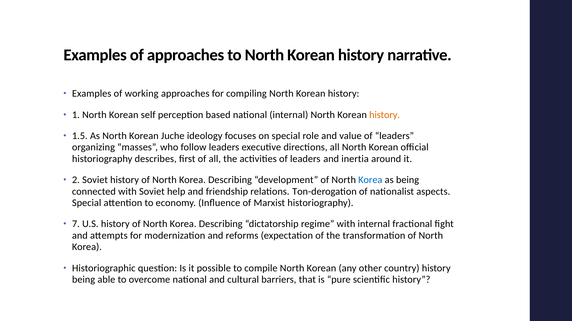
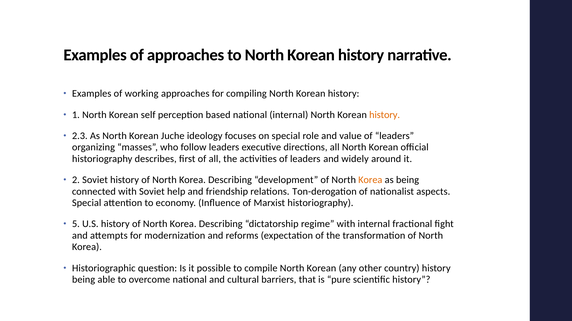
1.5: 1.5 -> 2.3
inertia: inertia -> widely
Korea at (370, 180) colour: blue -> orange
7: 7 -> 5
